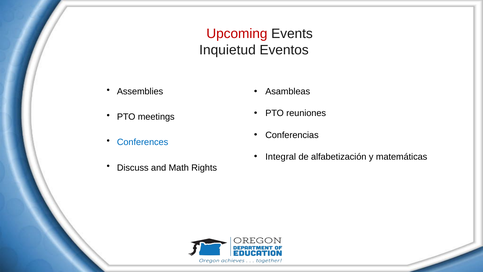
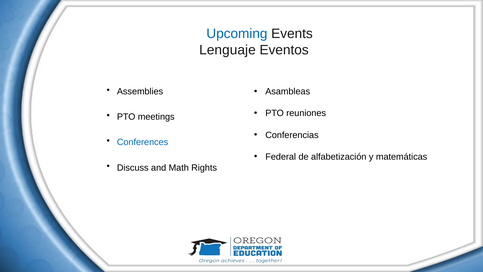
Upcoming colour: red -> blue
Inquietud: Inquietud -> Lenguaje
Integral: Integral -> Federal
